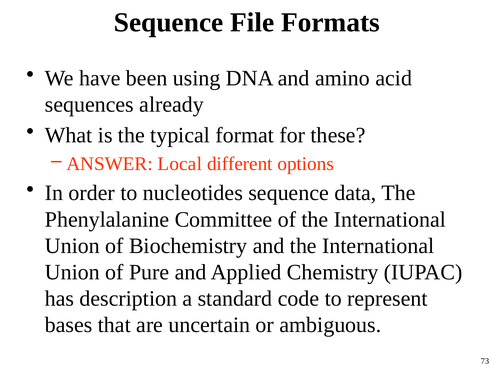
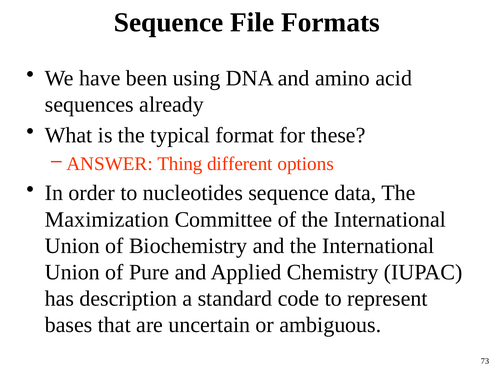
Local: Local -> Thing
Phenylalanine: Phenylalanine -> Maximization
